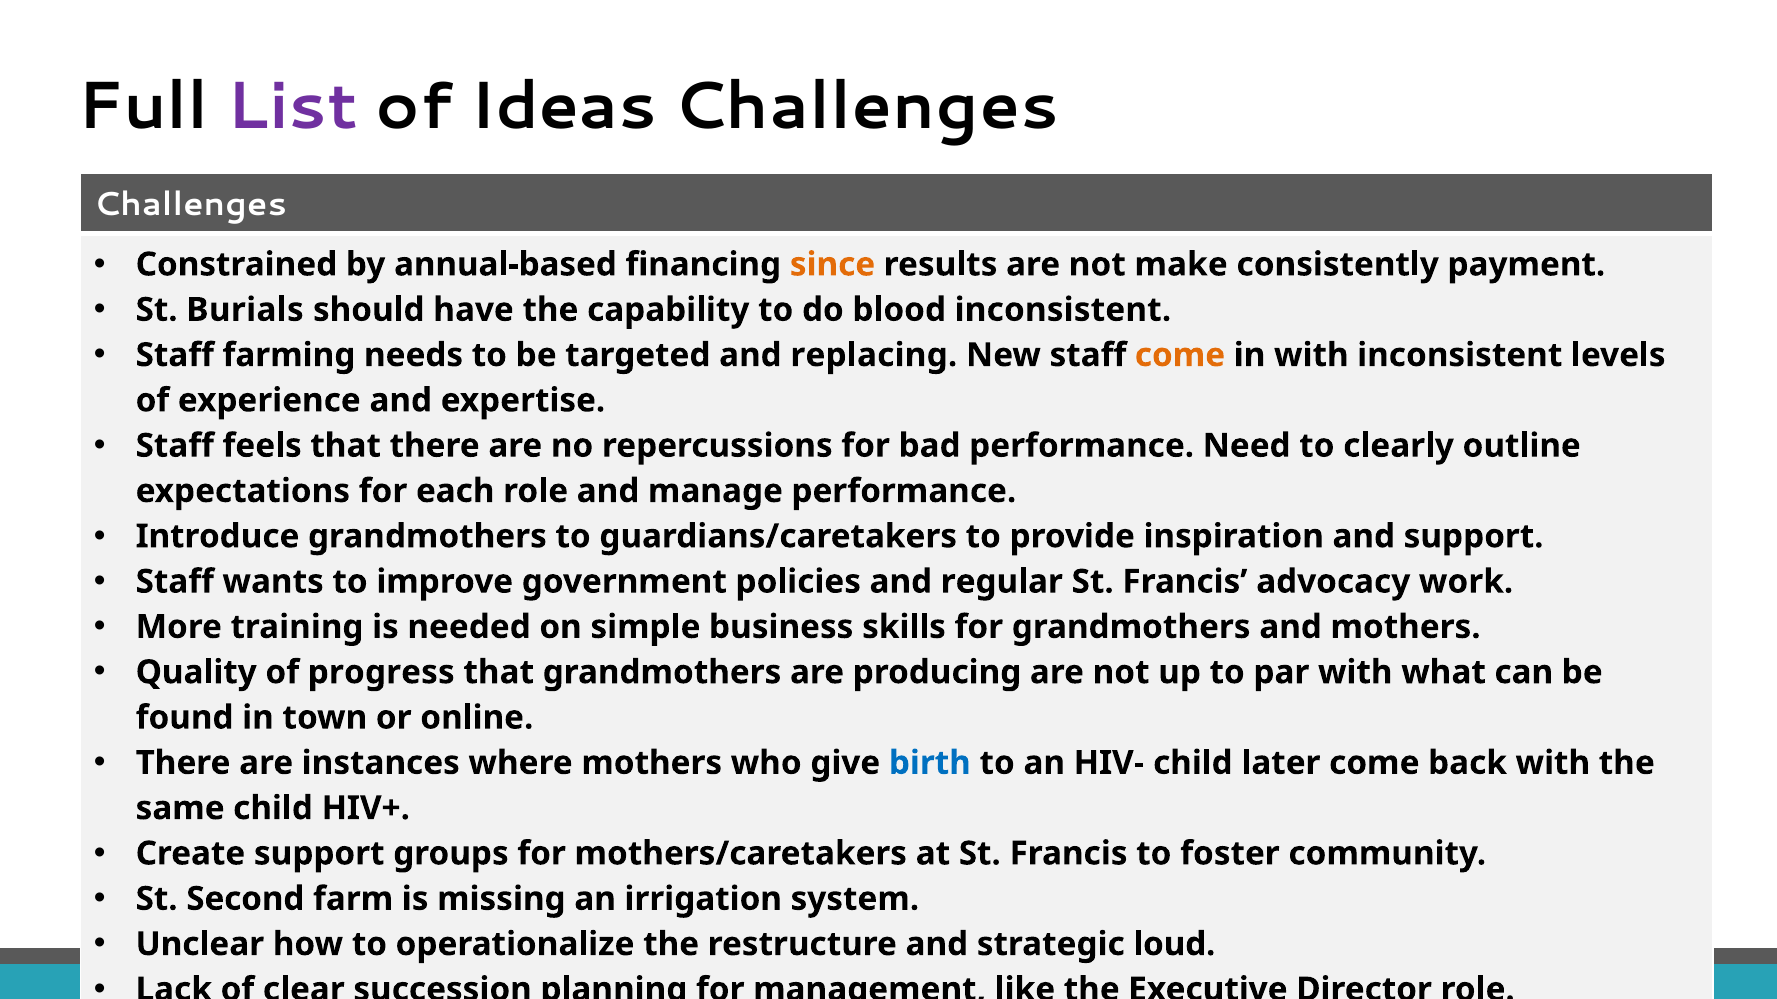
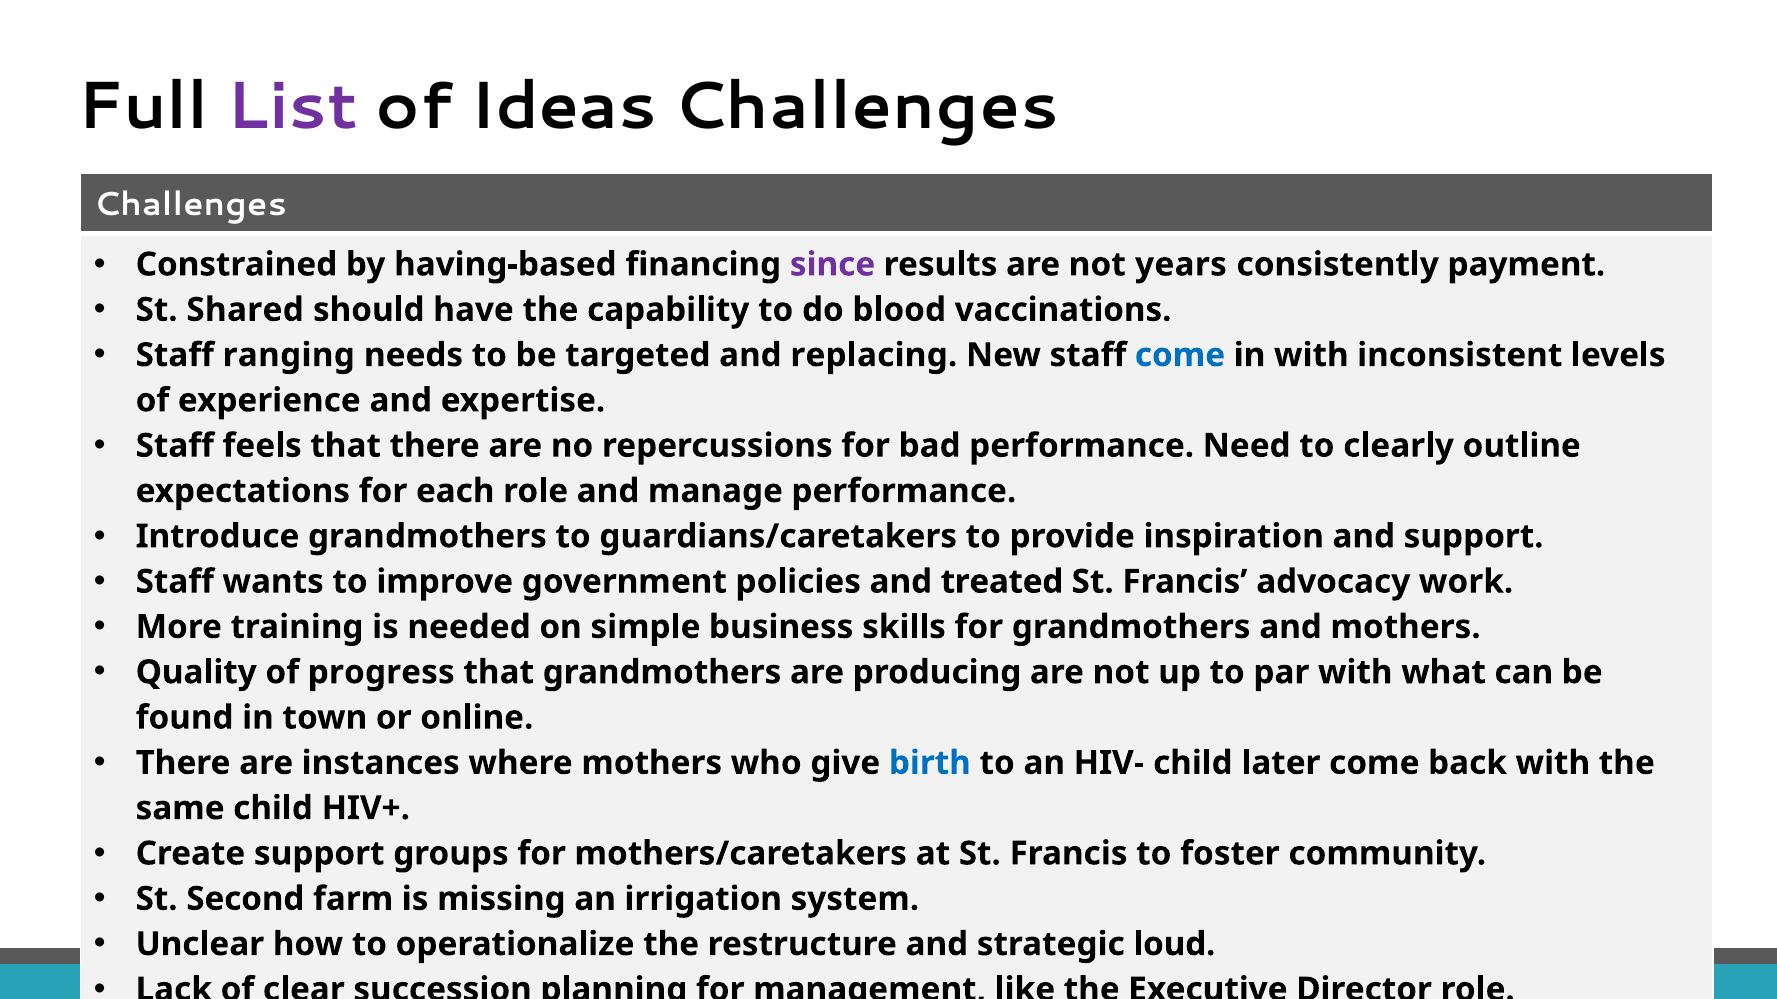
annual-based: annual-based -> having-based
since colour: orange -> purple
make: make -> years
Burials: Burials -> Shared
blood inconsistent: inconsistent -> vaccinations
farming: farming -> ranging
come at (1180, 355) colour: orange -> blue
regular: regular -> treated
